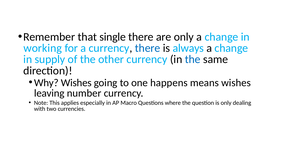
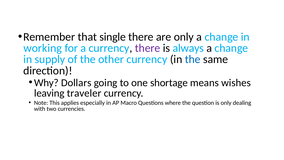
there at (148, 48) colour: blue -> purple
Why Wishes: Wishes -> Dollars
happens: happens -> shortage
number: number -> traveler
